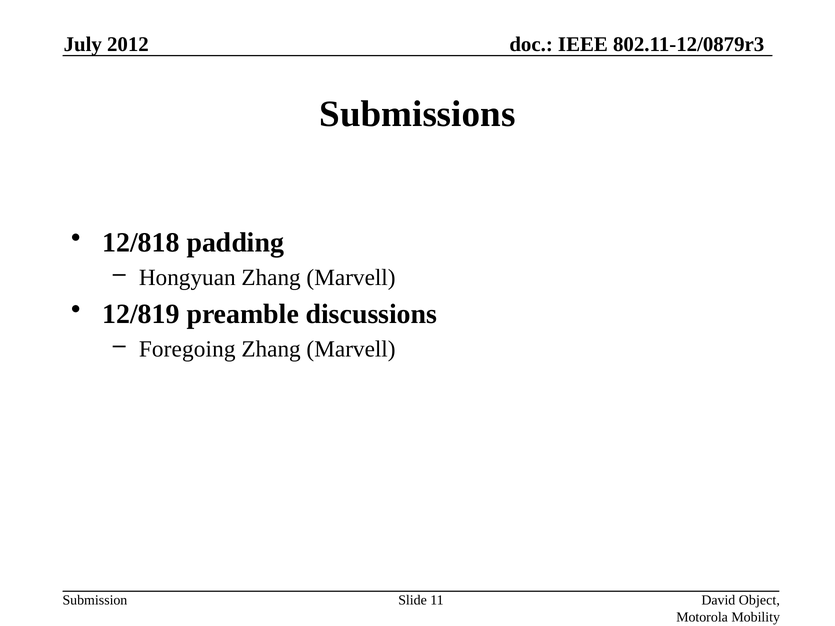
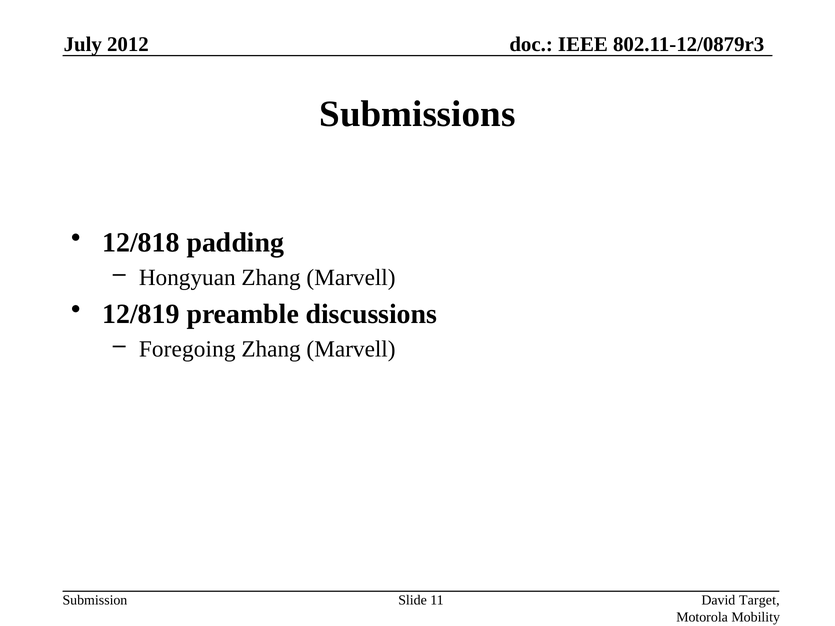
Object: Object -> Target
